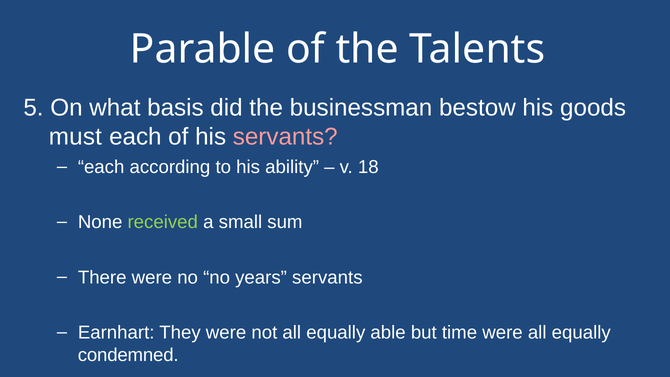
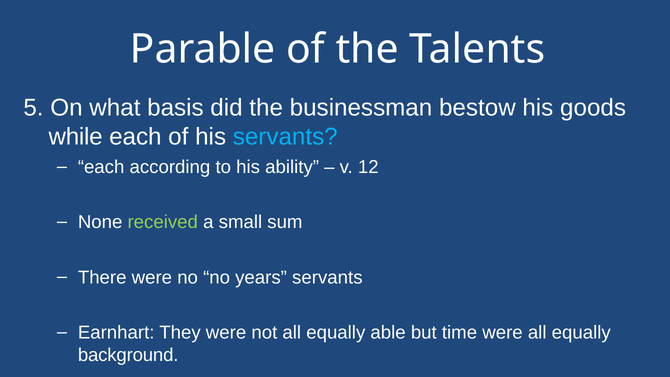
must: must -> while
servants at (285, 137) colour: pink -> light blue
18: 18 -> 12
condemned: condemned -> background
